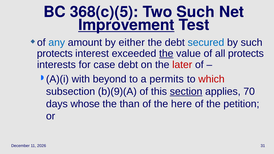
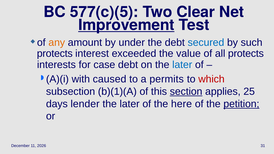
368(c)(5: 368(c)(5 -> 577(c)(5
Two Such: Such -> Clear
any colour: blue -> orange
either: either -> under
the at (166, 54) underline: present -> none
later at (182, 65) colour: red -> blue
beyond: beyond -> caused
b)(9)(A: b)(9)(A -> b)(1)(A
70: 70 -> 25
whose: whose -> lender
than at (130, 104): than -> later
petition underline: none -> present
